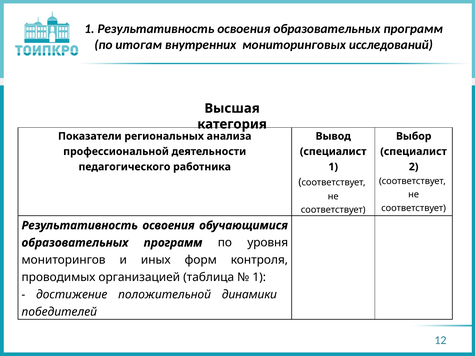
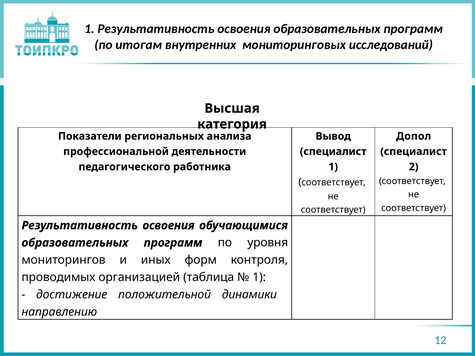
Выбор: Выбор -> Допол
победителей: победителей -> направлению
